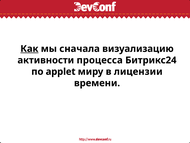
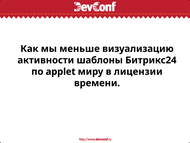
Как underline: present -> none
сначала: сначала -> меньше
процесса: процесса -> шаблоны
